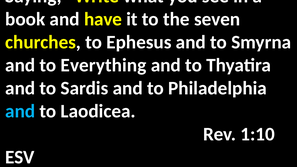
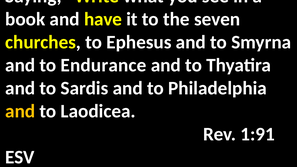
Everything: Everything -> Endurance
and at (20, 111) colour: light blue -> yellow
1:10: 1:10 -> 1:91
